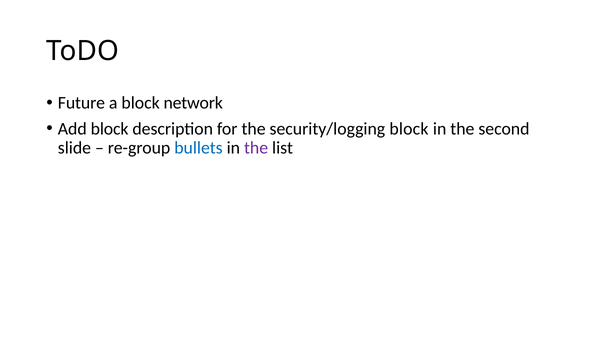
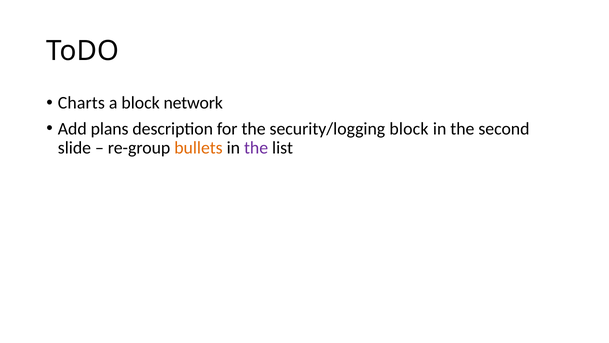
Future: Future -> Charts
Add block: block -> plans
bullets colour: blue -> orange
